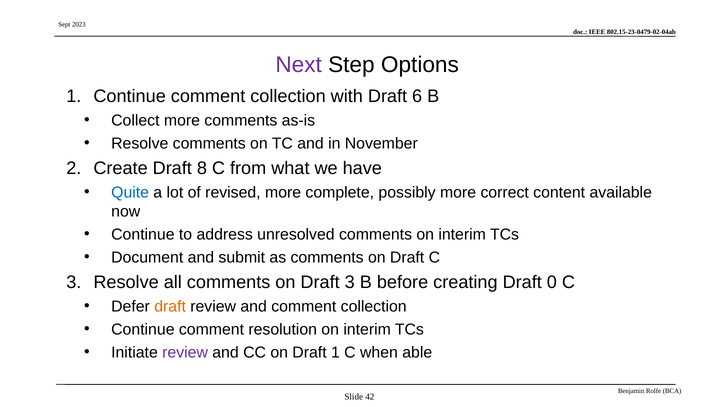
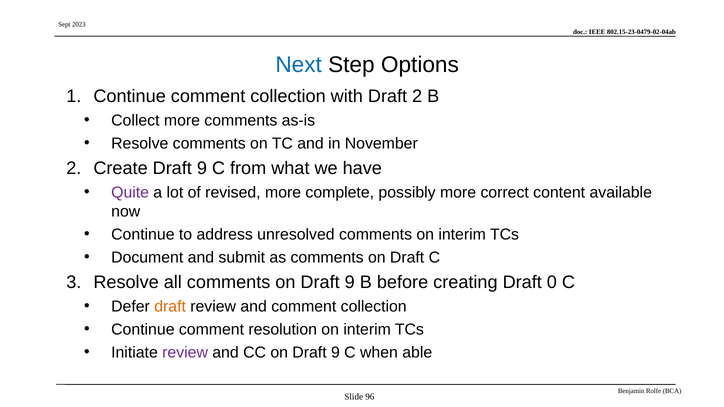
Next colour: purple -> blue
Draft 6: 6 -> 2
Create Draft 8: 8 -> 9
Quite colour: blue -> purple
comments on Draft 3: 3 -> 9
CC on Draft 1: 1 -> 9
42: 42 -> 96
